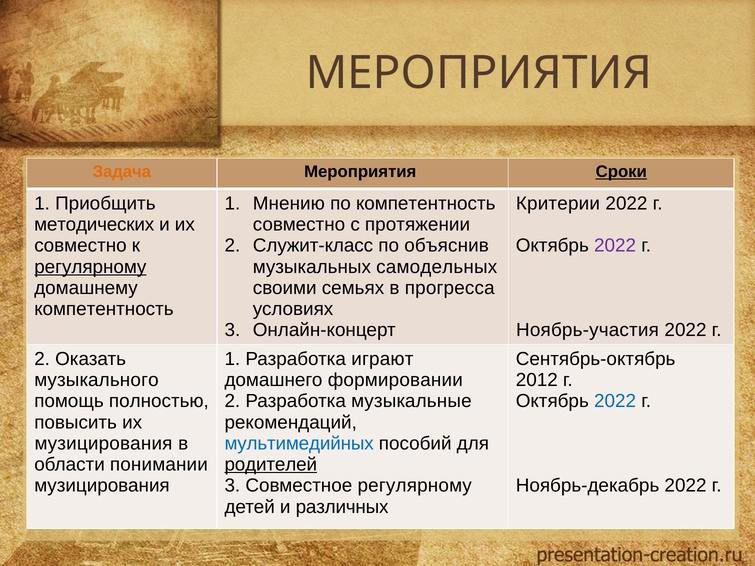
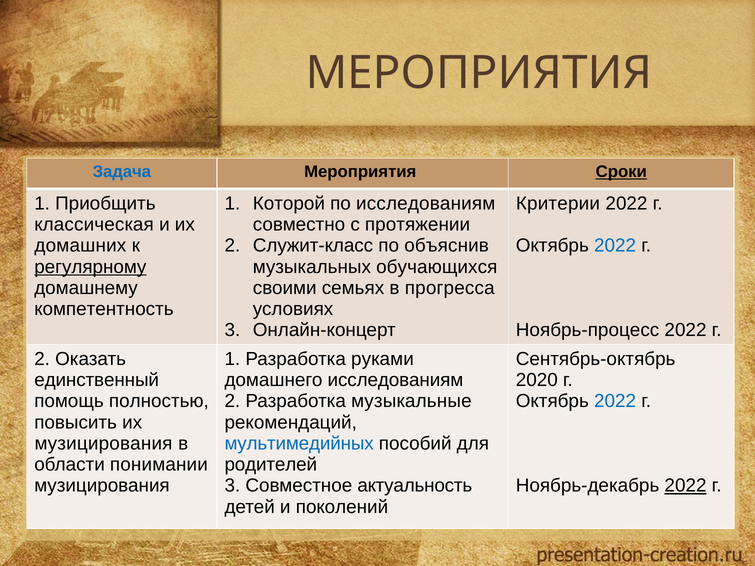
Задача colour: orange -> blue
Мнению: Мнению -> Которой
по компетентность: компетентность -> исследованиям
методических: методических -> классическая
совместно at (80, 246): совместно -> домашних
2022 at (615, 246) colour: purple -> blue
самодельных: самодельных -> обучающихся
Ноябрь-участия: Ноябрь-участия -> Ноябрь-процесс
играют: играют -> руками
музыкального: музыкального -> единственный
домашнего формировании: формировании -> исследованиям
2012: 2012 -> 2020
родителей underline: present -> none
Совместное регулярному: регулярному -> актуальность
2022 at (685, 486) underline: none -> present
различных: различных -> поколений
